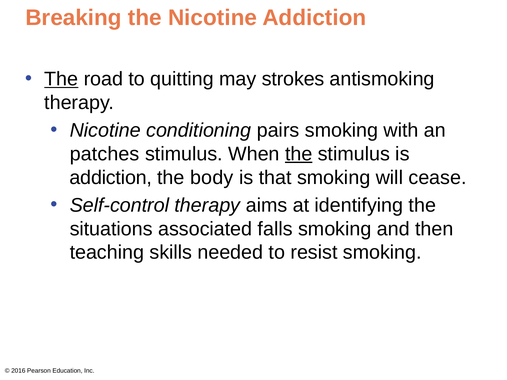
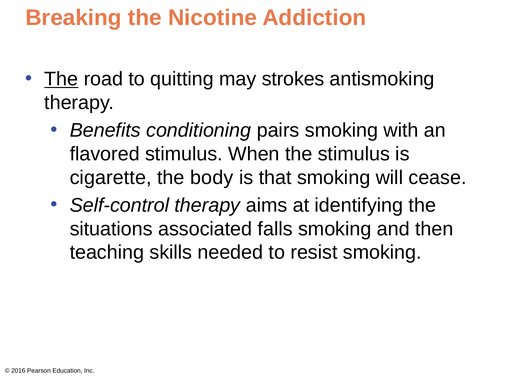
Nicotine at (105, 130): Nicotine -> Benefits
patches: patches -> flavored
the at (299, 154) underline: present -> none
addiction at (111, 178): addiction -> cigarette
